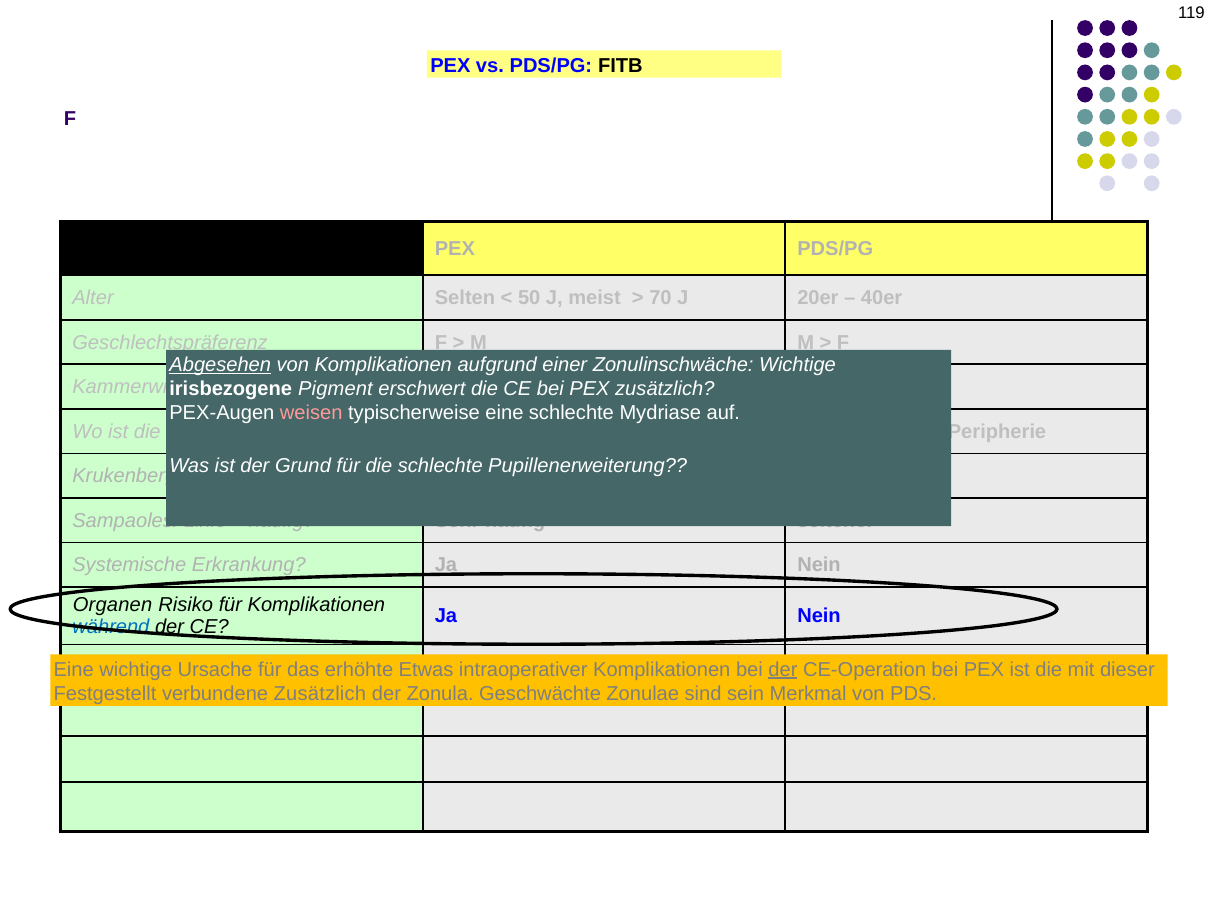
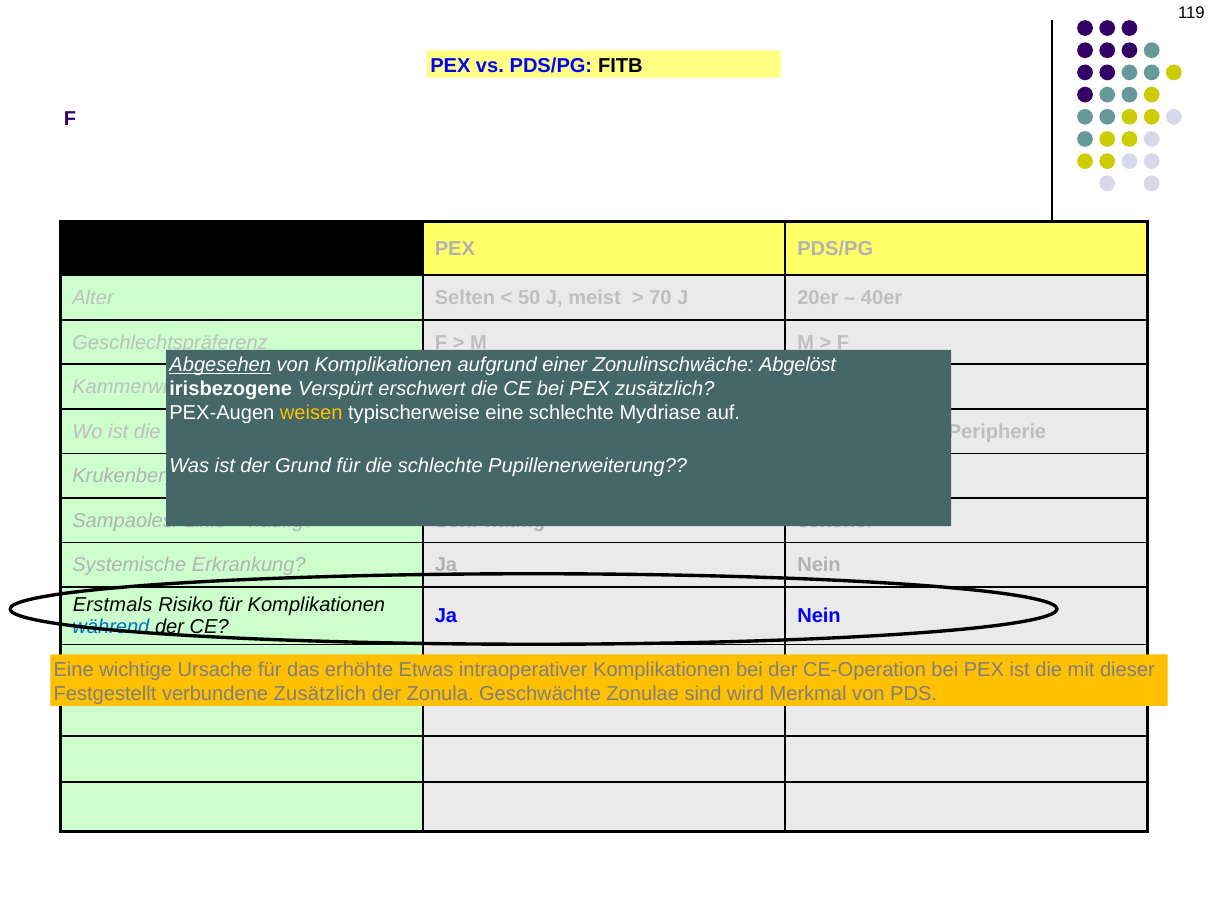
Zonulinschwäche Wichtige: Wichtige -> Abgelöst
Pigment: Pigment -> Verspürt
weisen colour: pink -> yellow
Organen: Organen -> Erstmals
der at (783, 669) underline: present -> none
sein: sein -> wird
